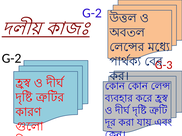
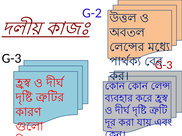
G-2 at (12, 59): G-2 -> G-3
